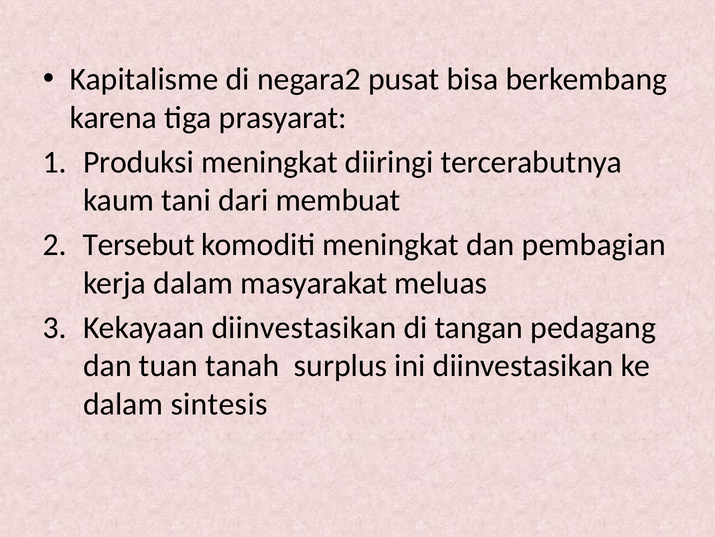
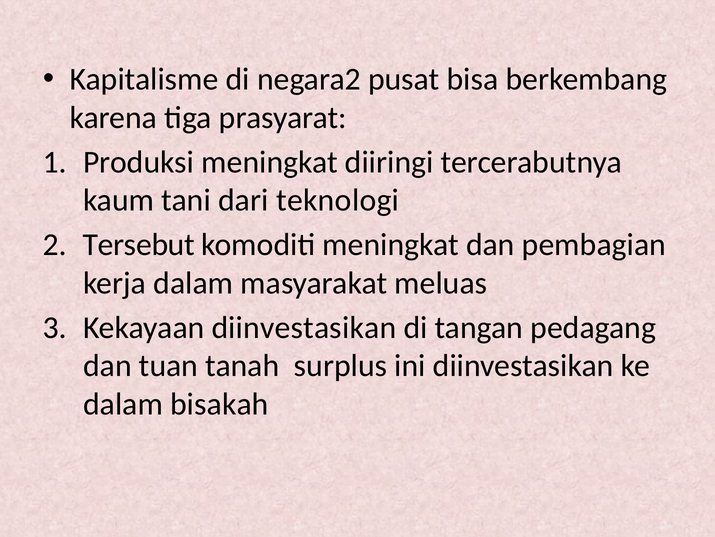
membuat: membuat -> teknologi
sintesis: sintesis -> bisakah
